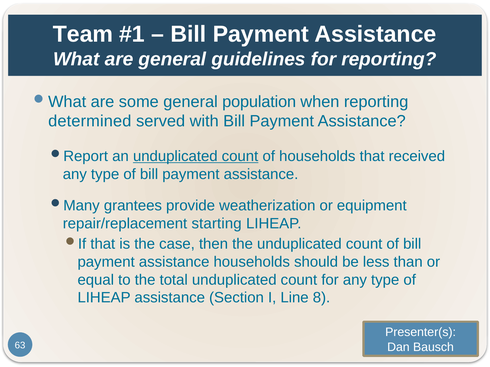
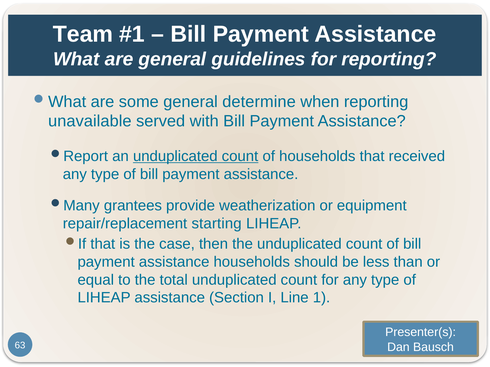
population: population -> determine
determined: determined -> unavailable
8: 8 -> 1
